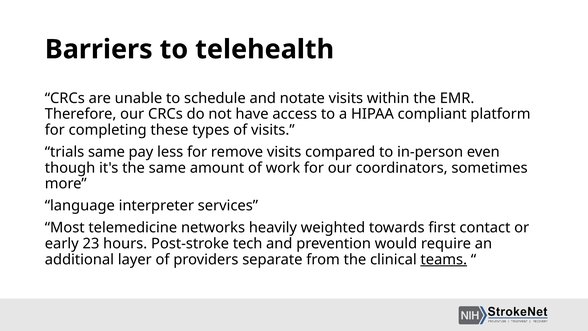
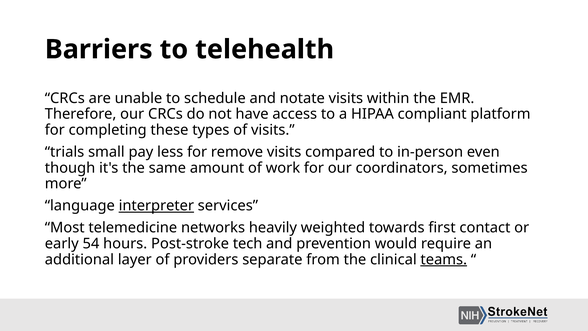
trials same: same -> small
interpreter underline: none -> present
23: 23 -> 54
